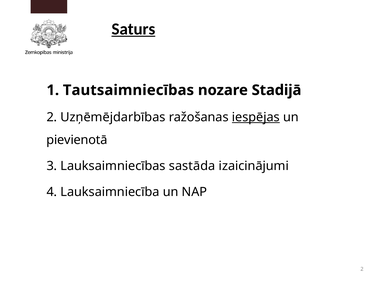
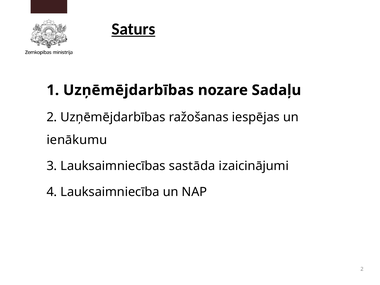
1 Tautsaimniecības: Tautsaimniecības -> Uzņēmējdarbības
Stadijā: Stadijā -> Sadaļu
iespējas underline: present -> none
pievienotā: pievienotā -> ienākumu
